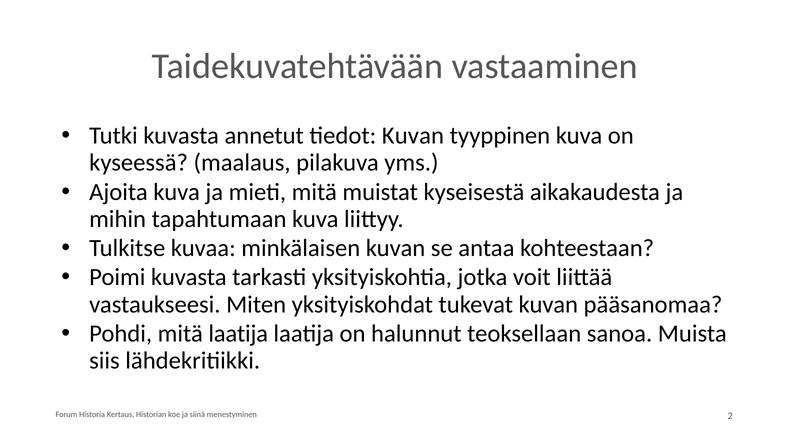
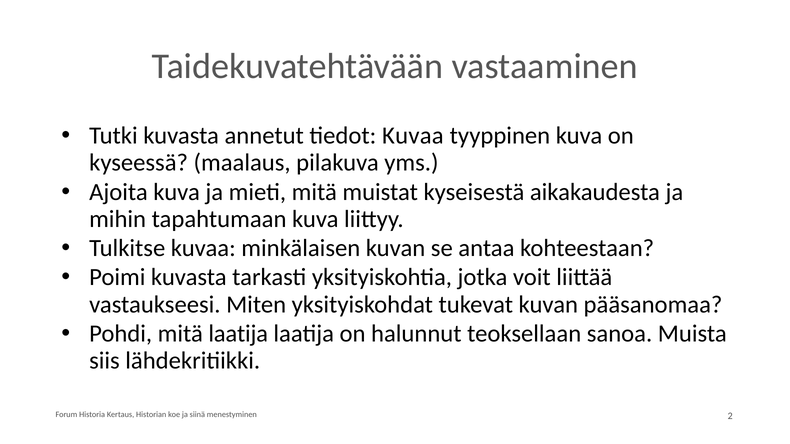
tiedot Kuvan: Kuvan -> Kuvaa
